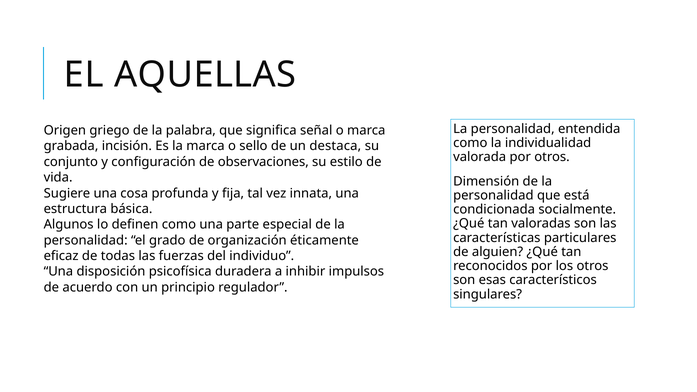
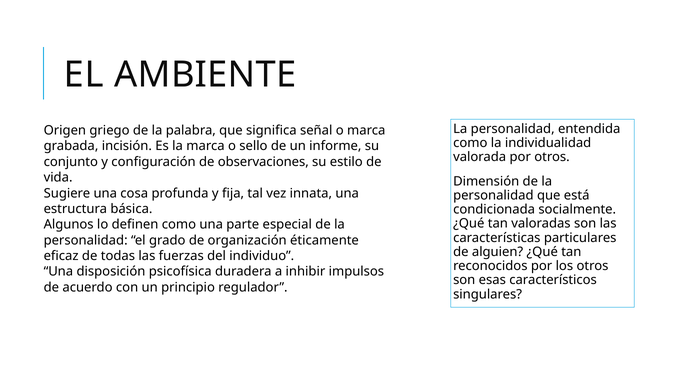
AQUELLAS: AQUELLAS -> AMBIENTE
destaca: destaca -> informe
